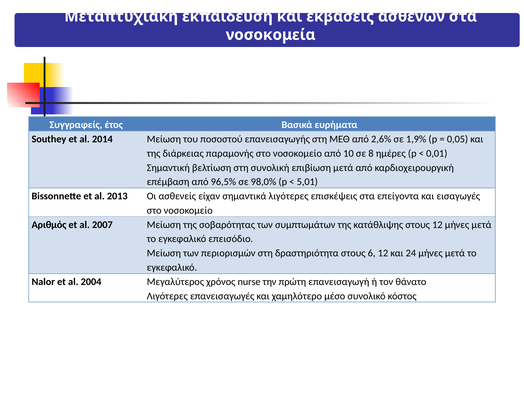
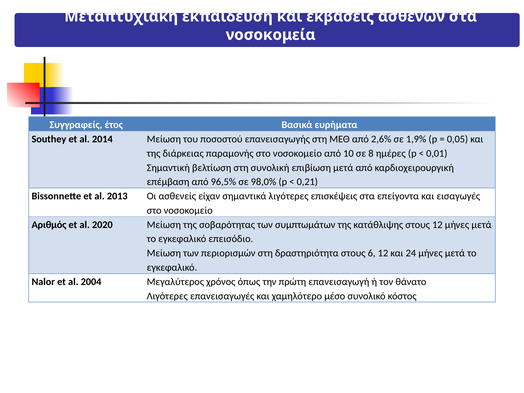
5,01: 5,01 -> 0,21
2007: 2007 -> 2020
nurse: nurse -> όπως
